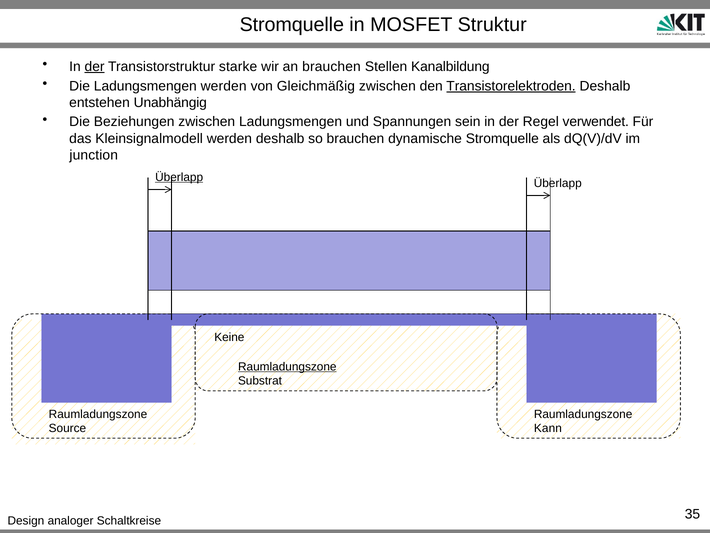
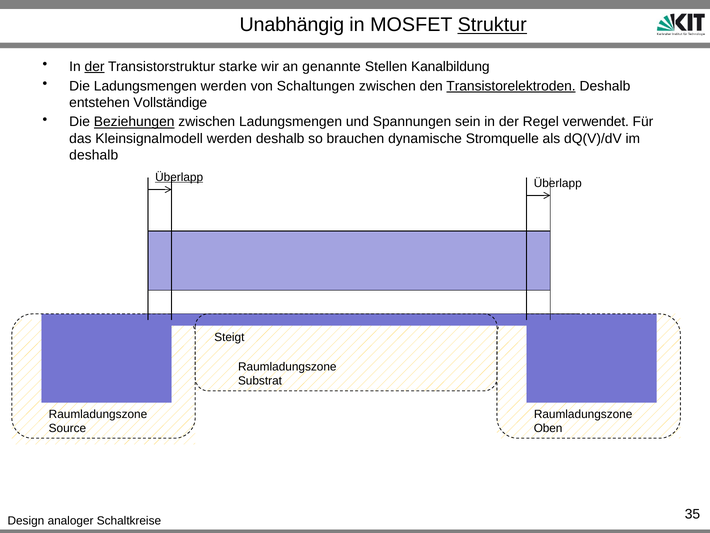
Stromquelle at (292, 25): Stromquelle -> Unabhängig
Struktur underline: none -> present
an brauchen: brauchen -> genannte
Gleichmäßig: Gleichmäßig -> Schaltungen
Unabhängig: Unabhängig -> Vollständige
Beziehungen underline: none -> present
junction at (94, 155): junction -> deshalb
Keine: Keine -> Steigt
Raumladungszone at (287, 366) underline: present -> none
Kann: Kann -> Oben
